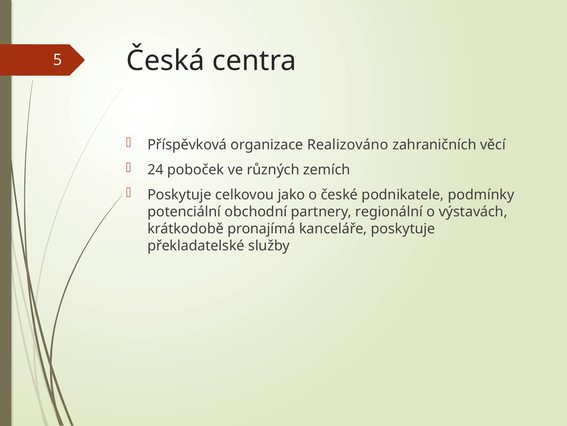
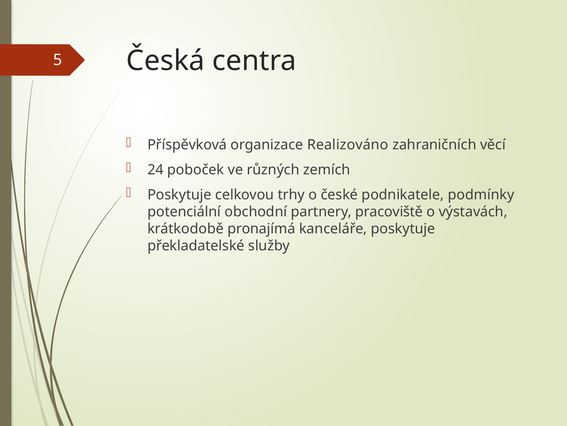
jako: jako -> trhy
regionální: regionální -> pracoviště
